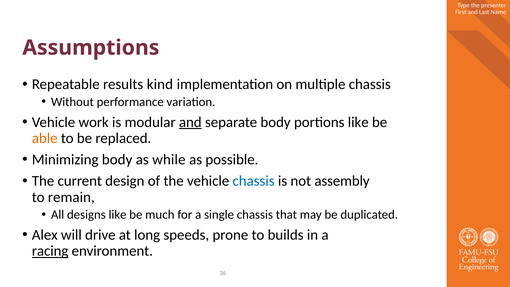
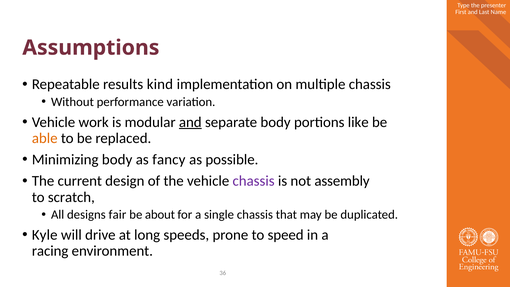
while: while -> fancy
chassis at (254, 181) colour: blue -> purple
remain: remain -> scratch
designs like: like -> fair
much: much -> about
Alex: Alex -> Kyle
builds: builds -> speed
racing underline: present -> none
